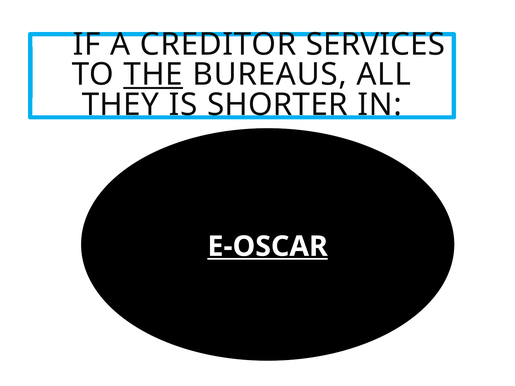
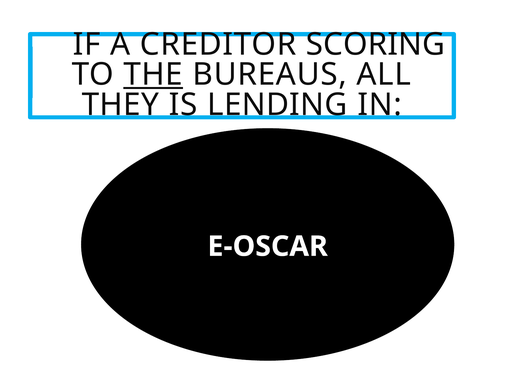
SERVICES: SERVICES -> SCORING
SHORTER: SHORTER -> LENDING
E-OSCAR underline: present -> none
